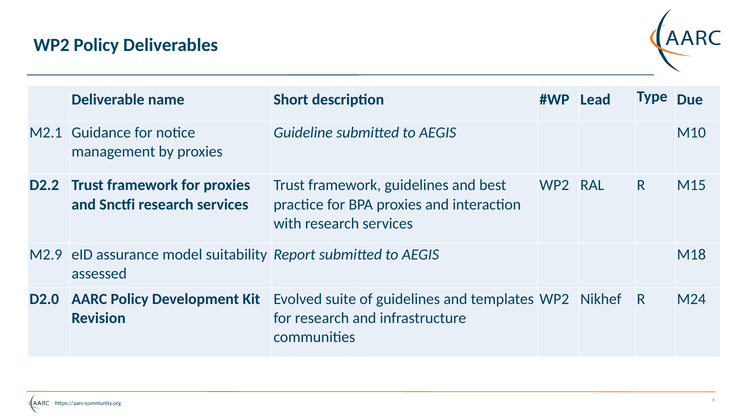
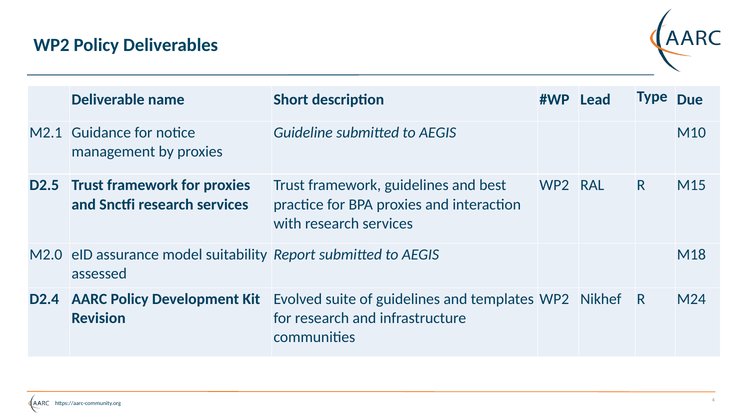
D2.2: D2.2 -> D2.5
M2.9: M2.9 -> M2.0
D2.0: D2.0 -> D2.4
